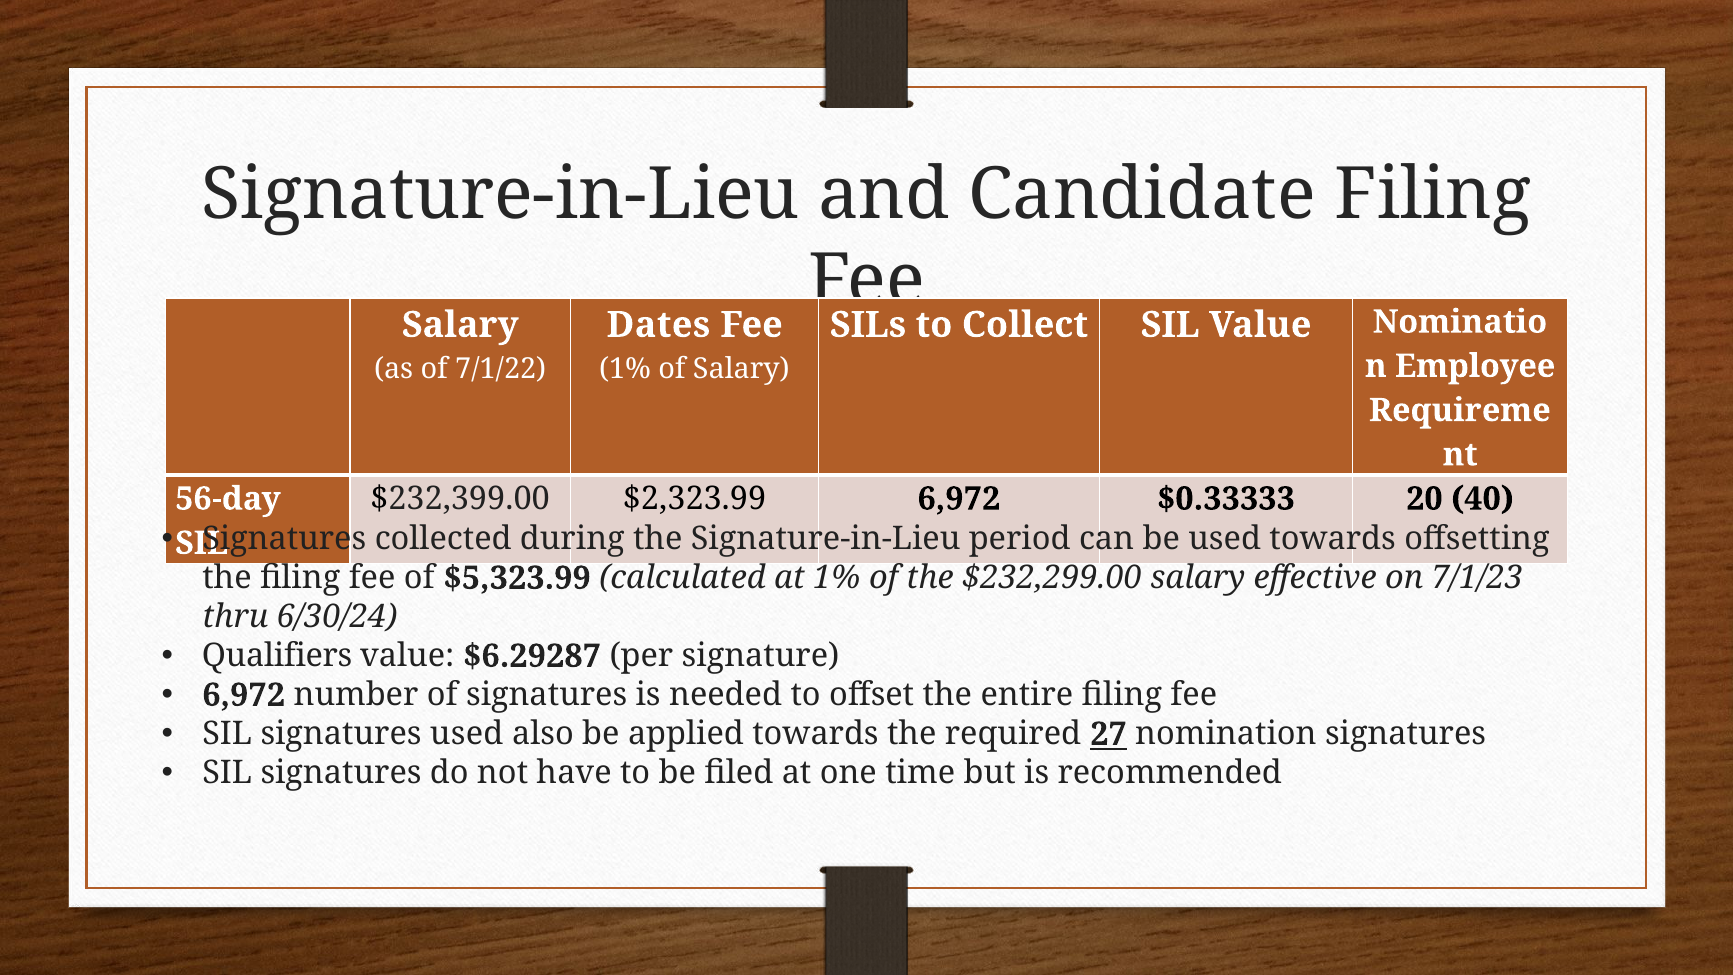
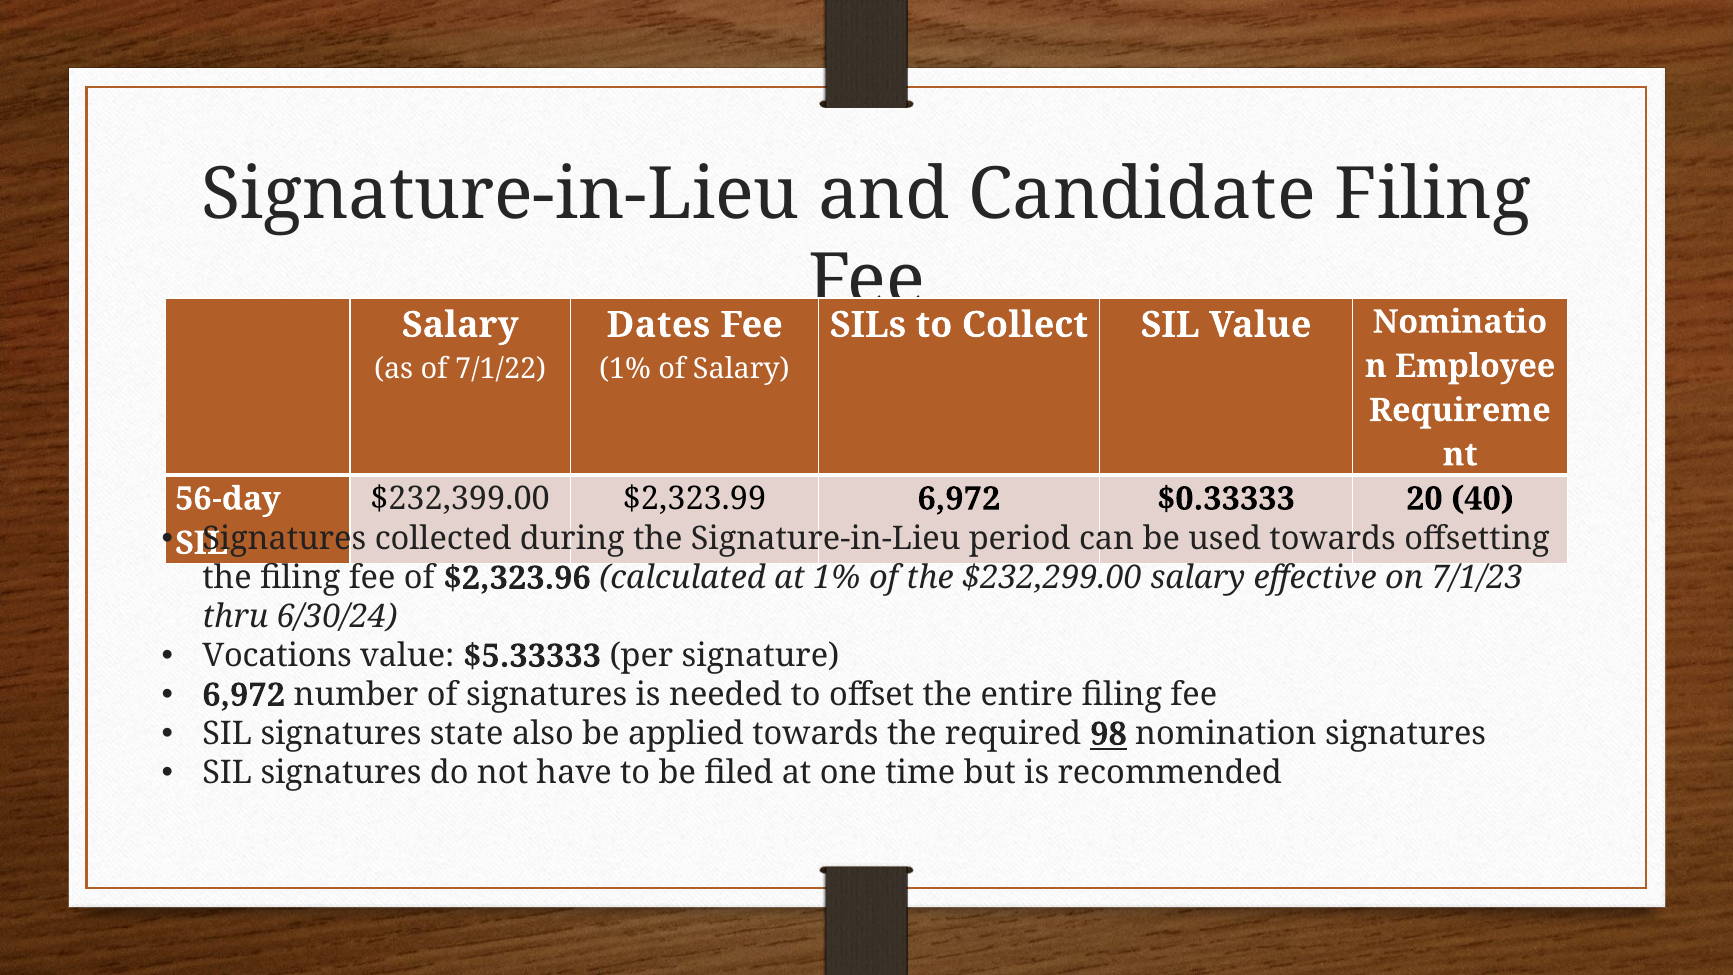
$5,323.99: $5,323.99 -> $2,323.96
Qualifiers: Qualifiers -> Vocations
$6.29287: $6.29287 -> $5.33333
signatures used: used -> state
27: 27 -> 98
